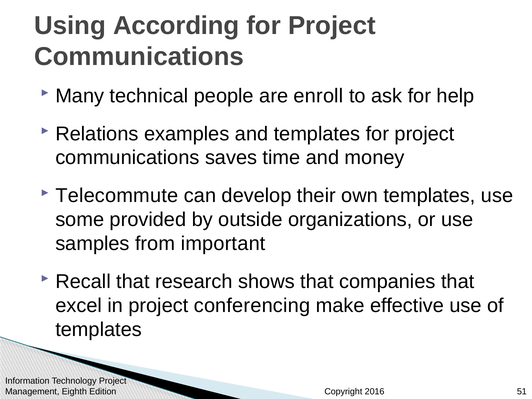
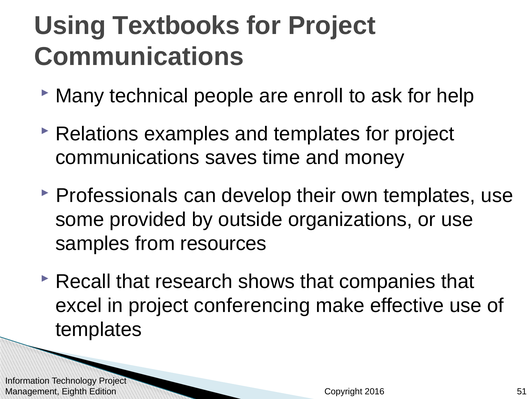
According: According -> Textbooks
Telecommute: Telecommute -> Professionals
important: important -> resources
